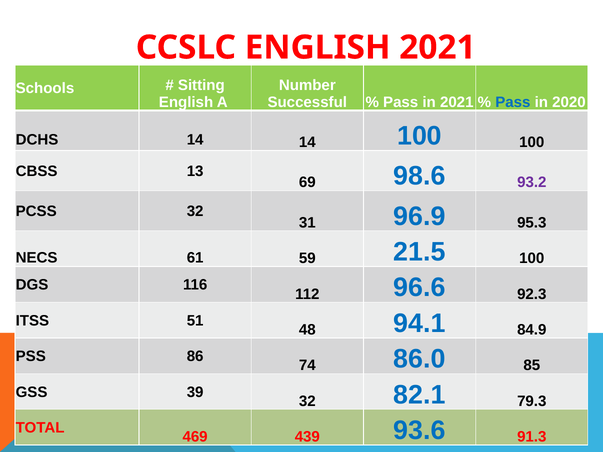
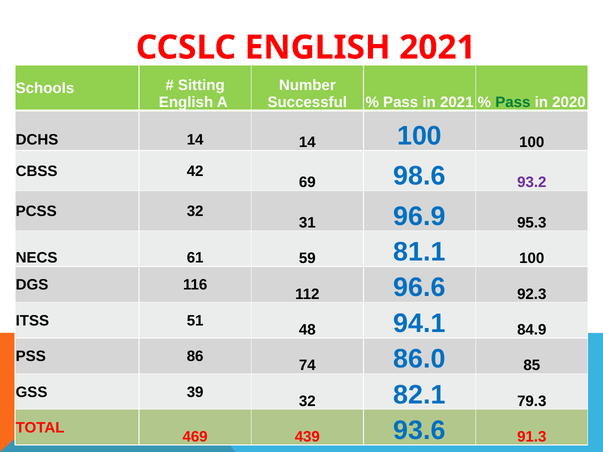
Pass at (513, 102) colour: blue -> green
13: 13 -> 42
21.5: 21.5 -> 81.1
